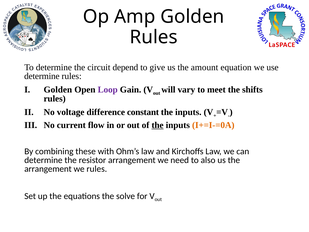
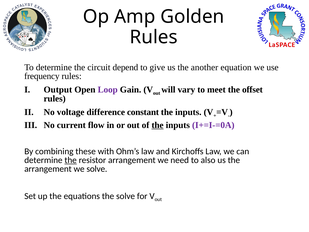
amount: amount -> another
determine at (42, 76): determine -> frequency
Golden at (58, 90): Golden -> Output
shifts: shifts -> offset
I+=I-=0A colour: orange -> purple
the at (71, 160) underline: none -> present
we rules: rules -> solve
